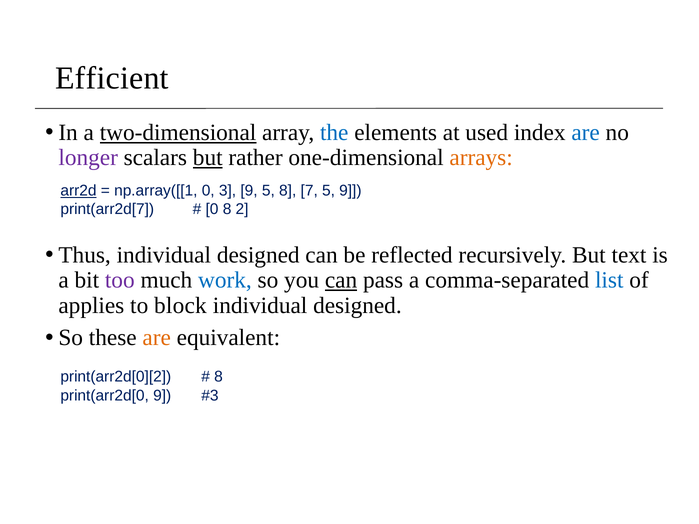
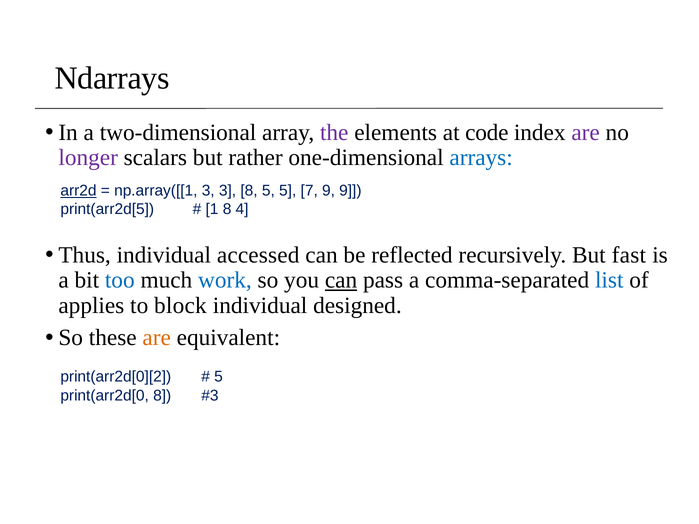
Efficient: Efficient -> Ndarrays
two-dimensional underline: present -> none
the colour: blue -> purple
used: used -> code
are at (586, 133) colour: blue -> purple
but at (208, 158) underline: present -> none
arrays colour: orange -> blue
np.array([[1 0: 0 -> 3
3 9: 9 -> 8
5 8: 8 -> 5
7 5: 5 -> 9
print(arr2d[7: print(arr2d[7 -> print(arr2d[5
0 at (212, 209): 0 -> 1
2: 2 -> 4
Thus individual designed: designed -> accessed
text: text -> fast
too colour: purple -> blue
8 at (219, 377): 8 -> 5
print(arr2d[0 9: 9 -> 8
